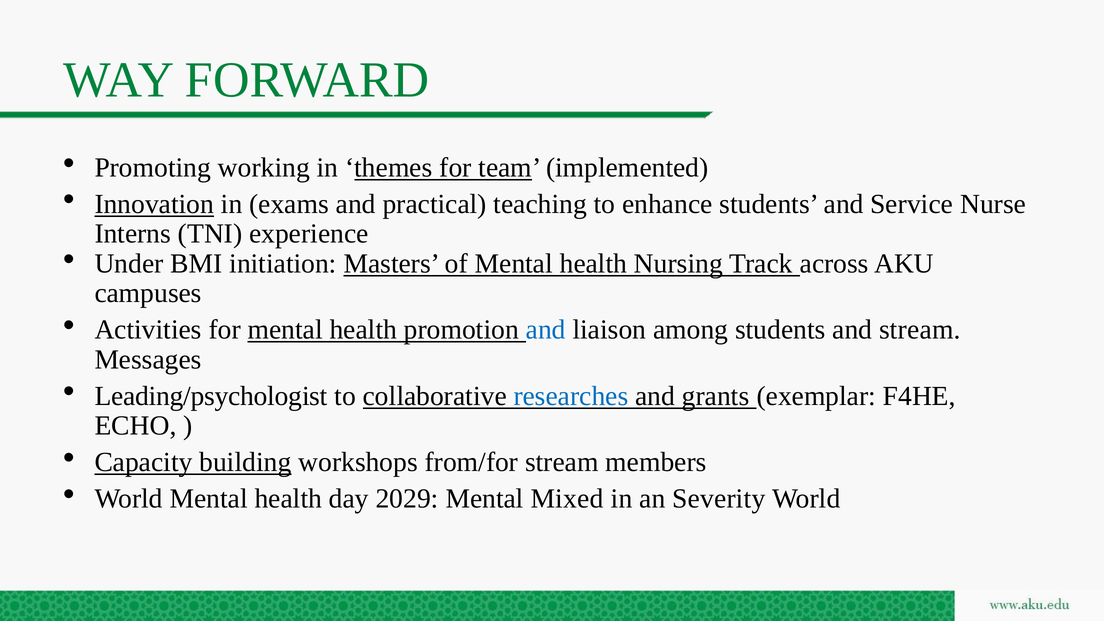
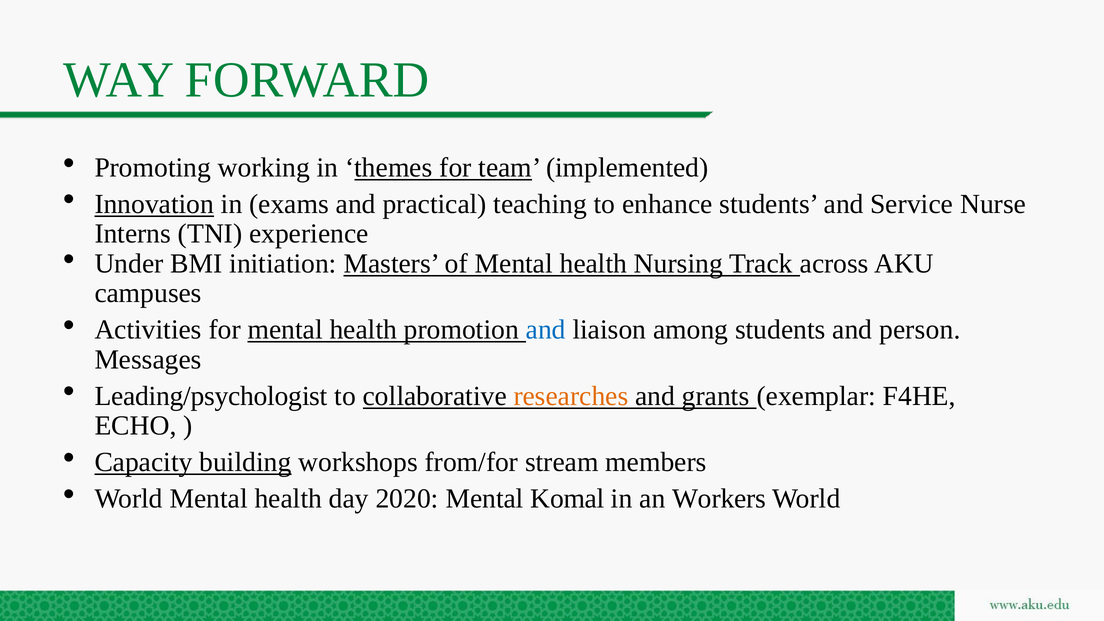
and stream: stream -> person
researches colour: blue -> orange
2029: 2029 -> 2020
Mixed: Mixed -> Komal
Severity: Severity -> Workers
